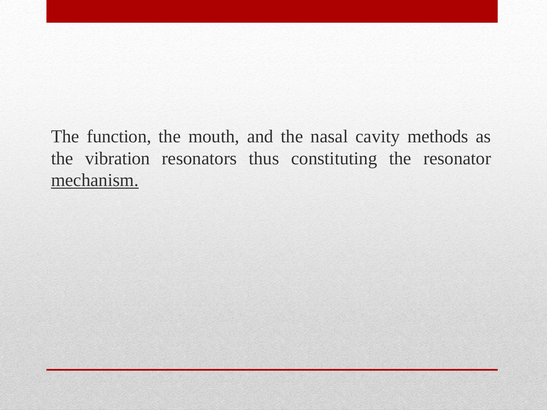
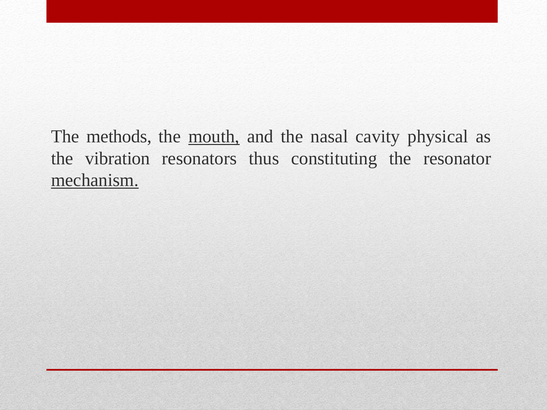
function: function -> methods
mouth underline: none -> present
methods: methods -> physical
